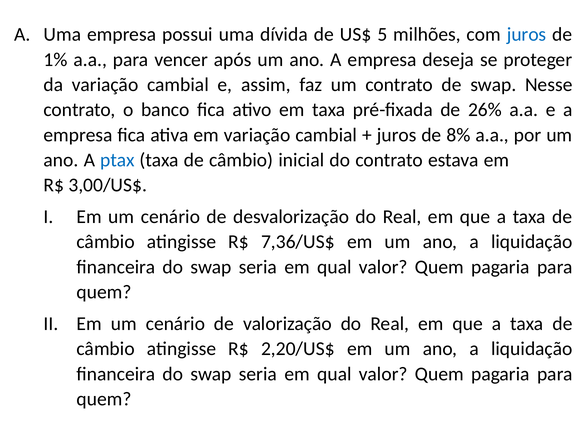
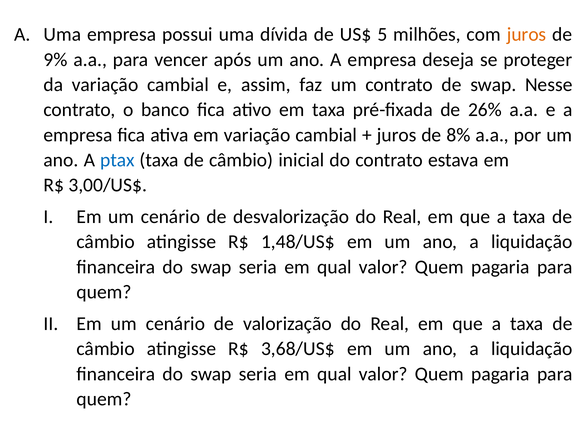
juros at (527, 35) colour: blue -> orange
1%: 1% -> 9%
7,36/US$: 7,36/US$ -> 1,48/US$
2,20/US$: 2,20/US$ -> 3,68/US$
